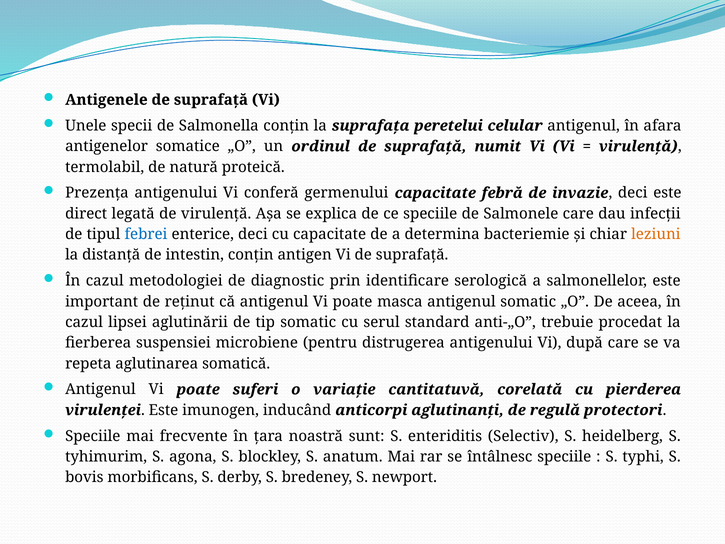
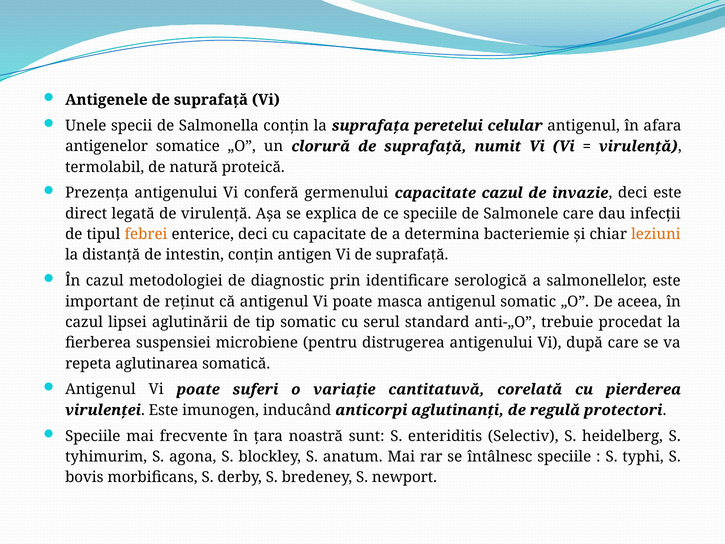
ordinul: ordinul -> clorură
capacitate febră: febră -> cazul
febrei colour: blue -> orange
